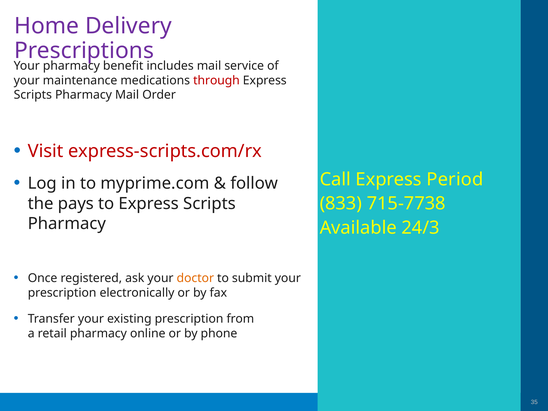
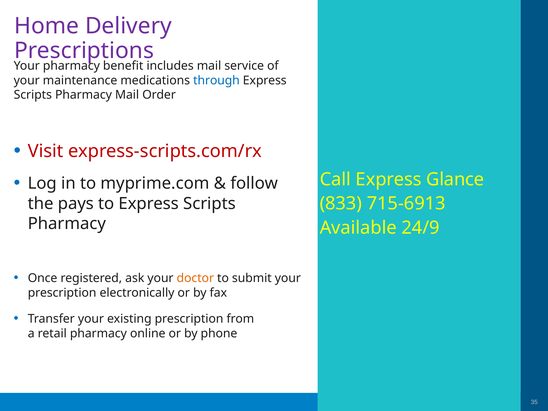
through colour: red -> blue
Period: Period -> Glance
715-7738: 715-7738 -> 715-6913
24/3: 24/3 -> 24/9
